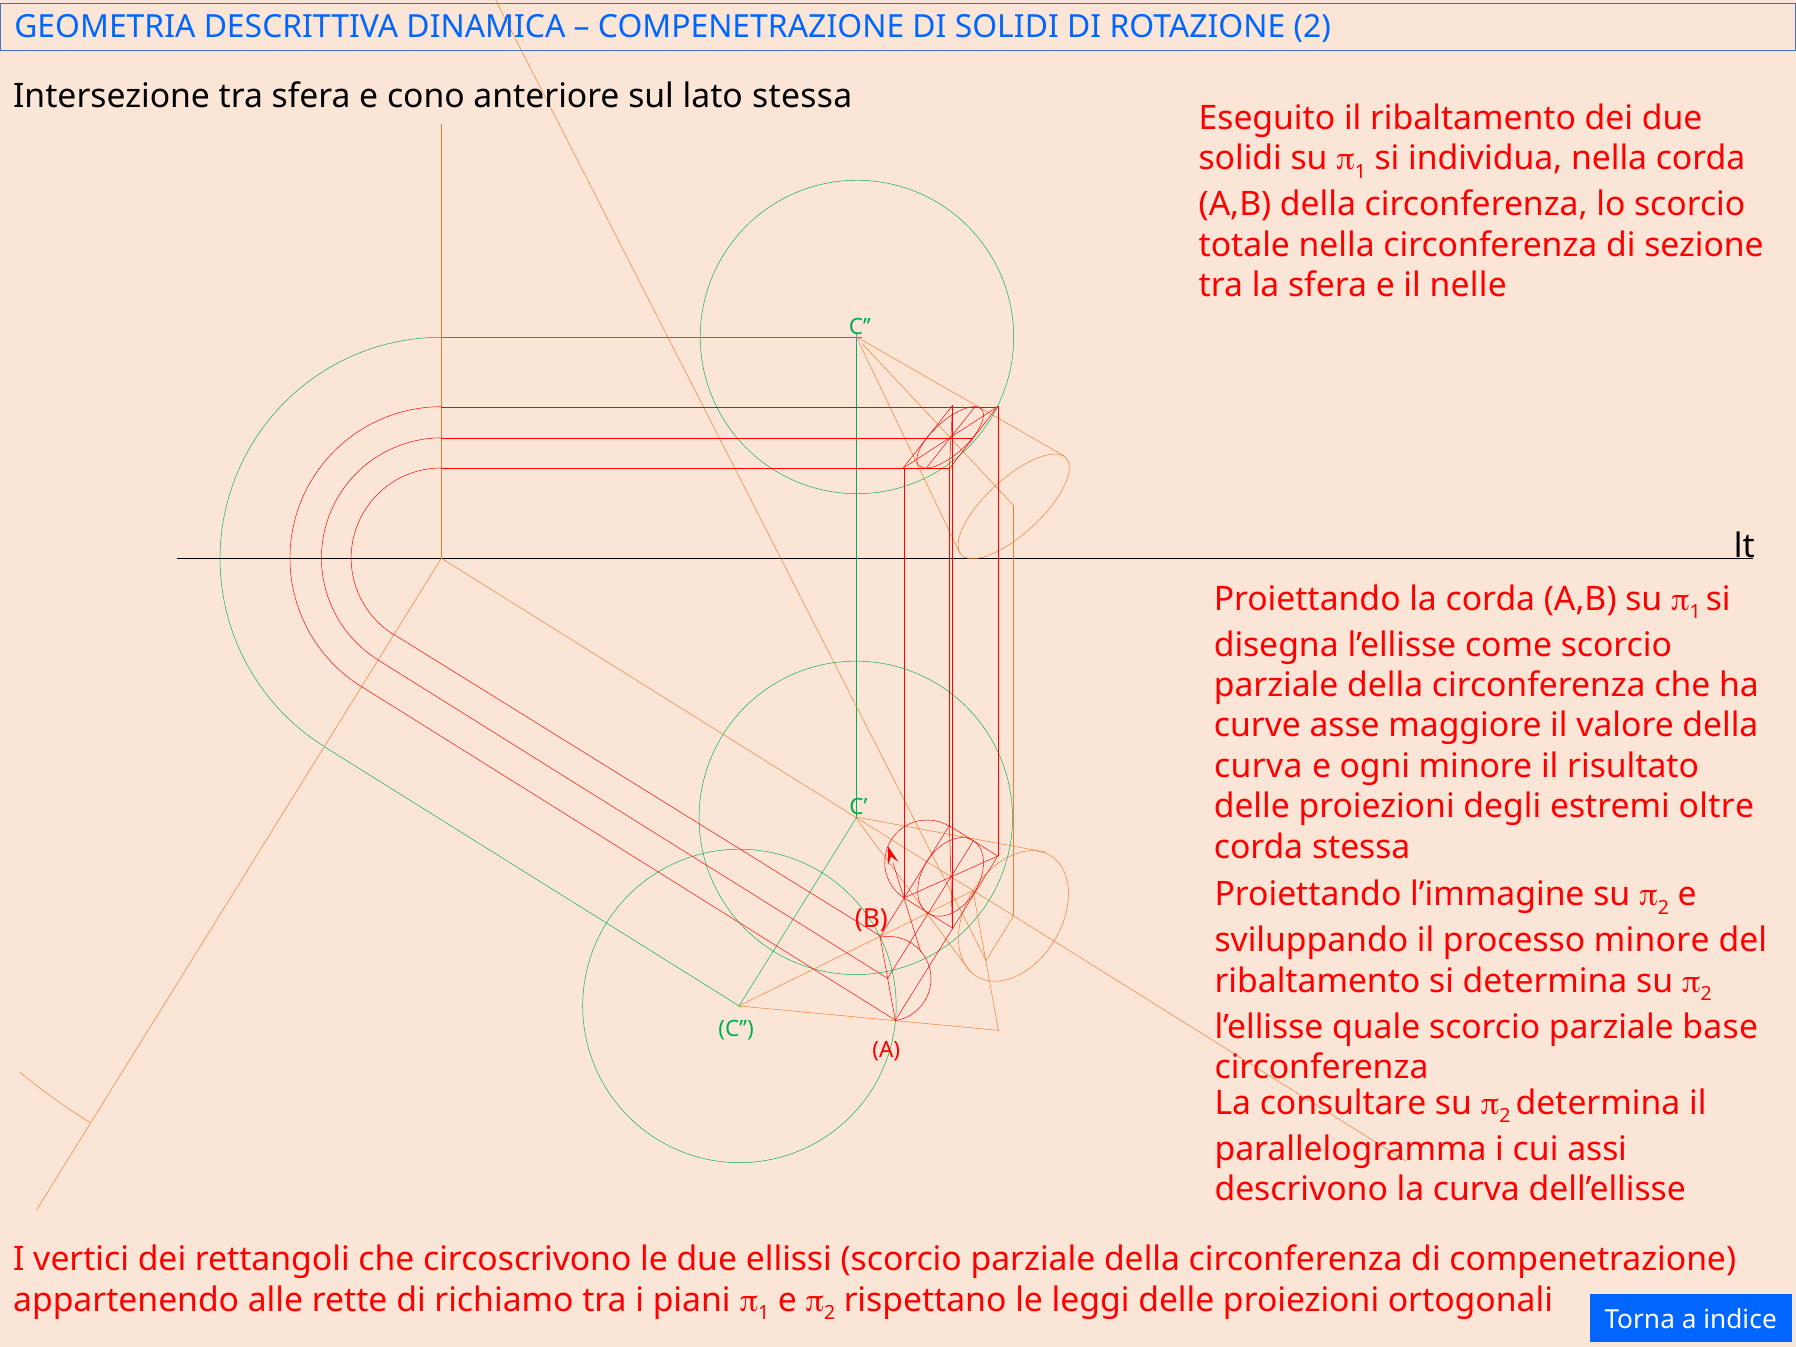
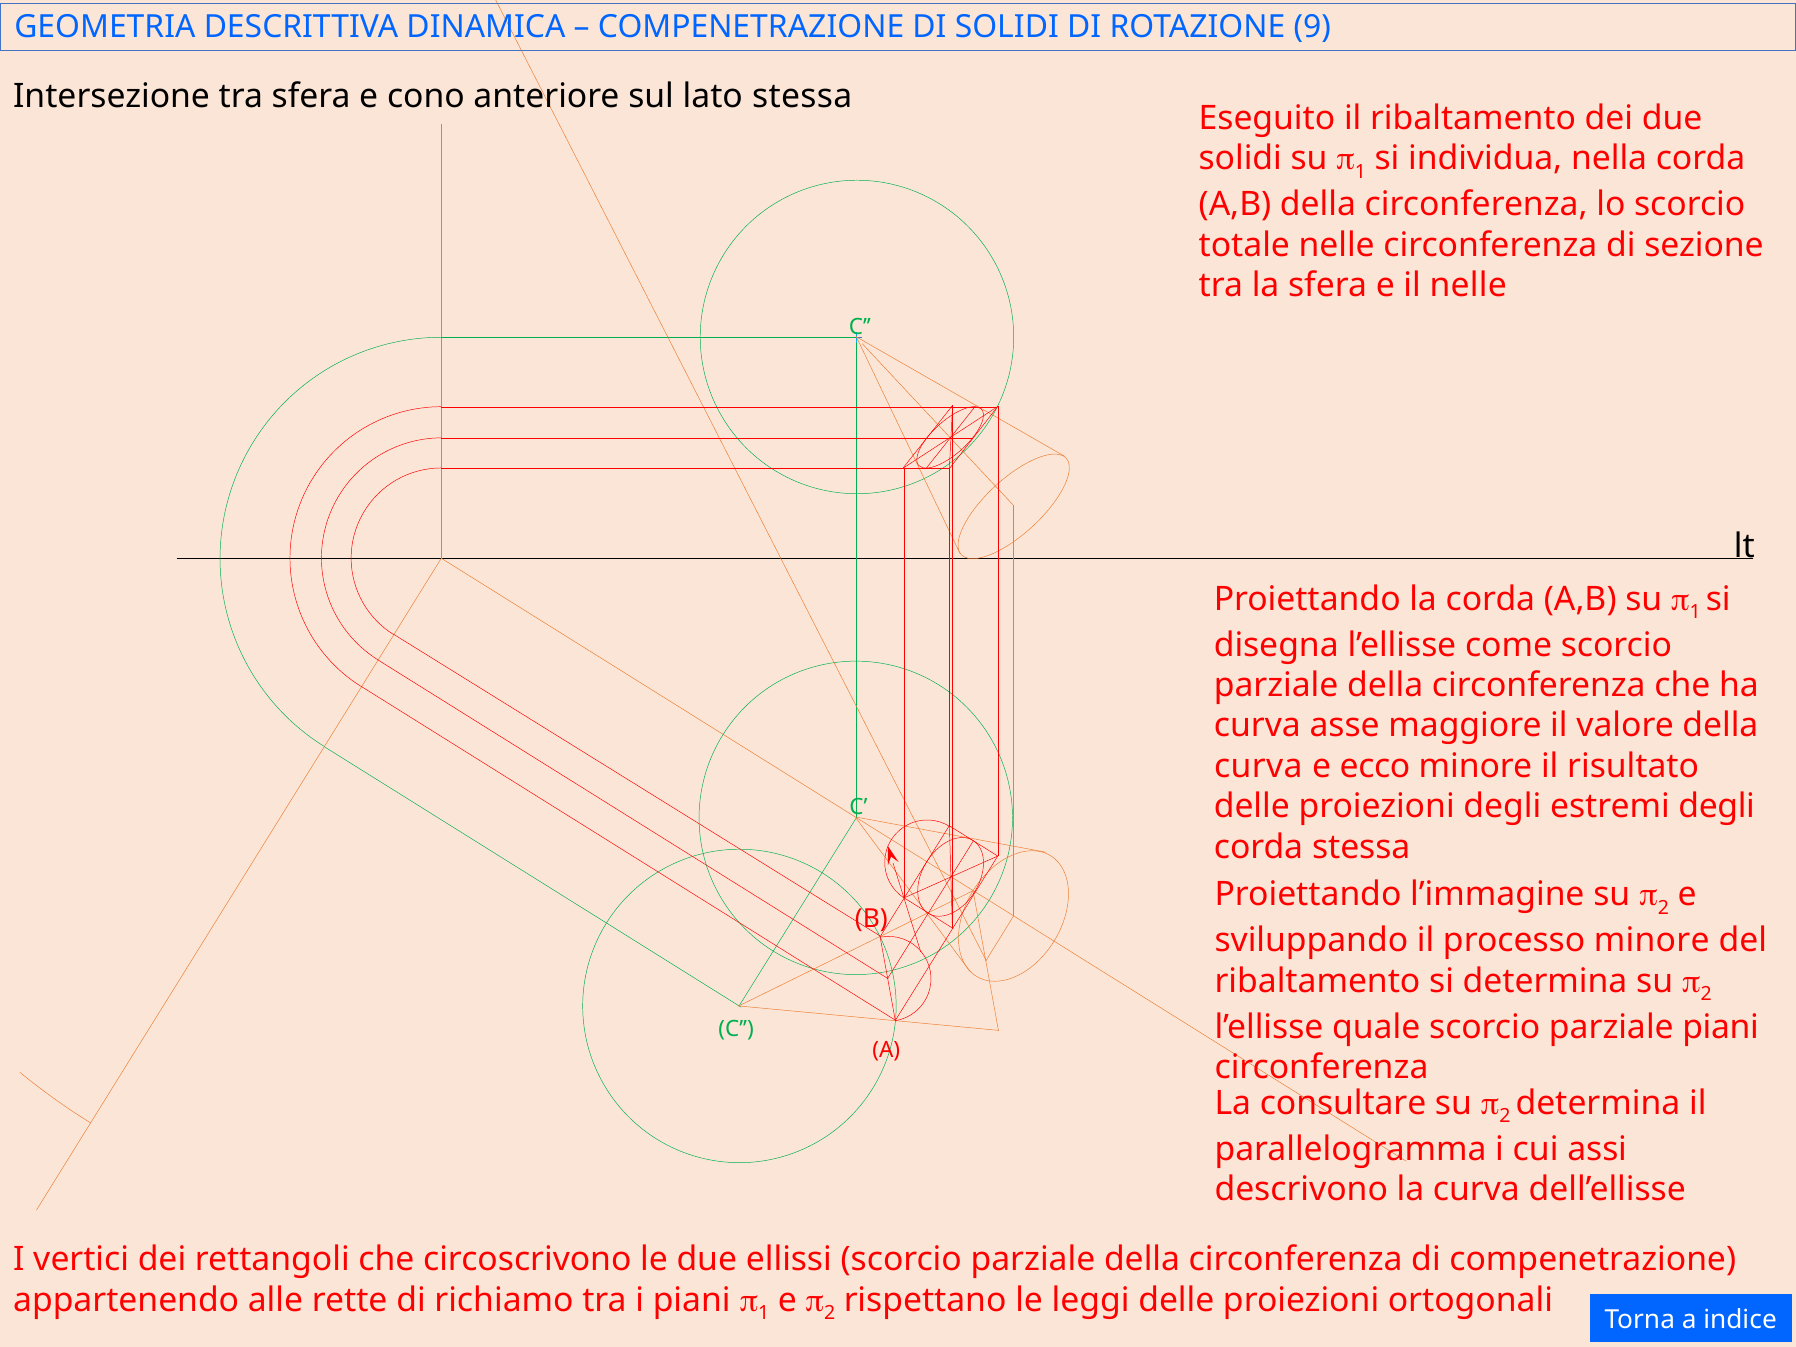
ROTAZIONE 2: 2 -> 9
totale nella: nella -> nelle
curve at (1257, 726): curve -> curva
ogni: ogni -> ecco
estremi oltre: oltre -> degli
parziale base: base -> piani
